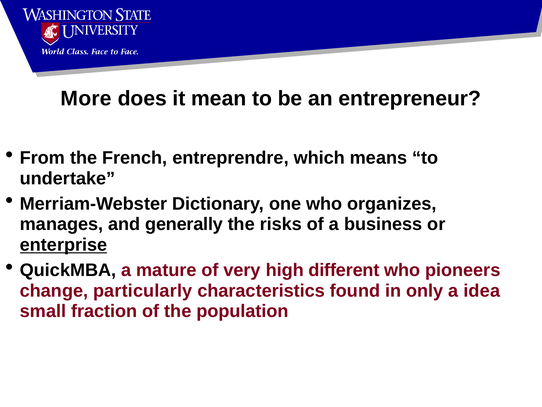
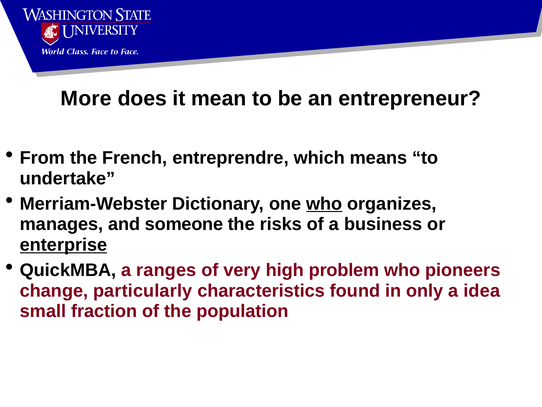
who at (324, 203) underline: none -> present
generally: generally -> someone
mature: mature -> ranges
different: different -> problem
